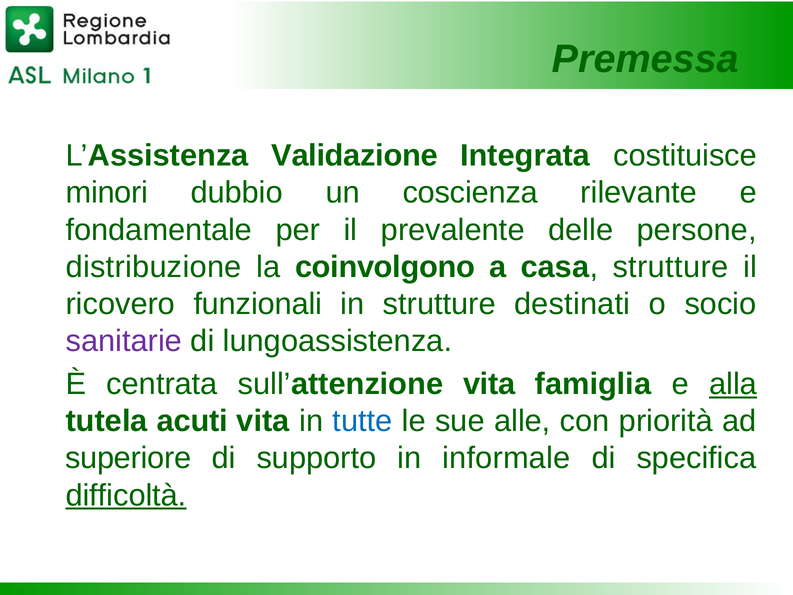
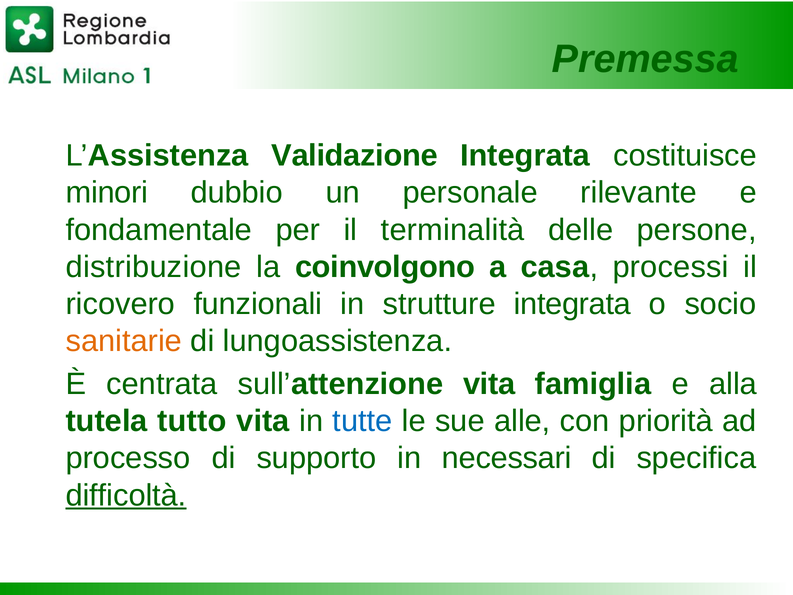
coscienza: coscienza -> personale
prevalente: prevalente -> terminalità
casa strutture: strutture -> processi
strutture destinati: destinati -> integrata
sanitarie colour: purple -> orange
alla underline: present -> none
acuti: acuti -> tutto
superiore: superiore -> processo
informale: informale -> necessari
